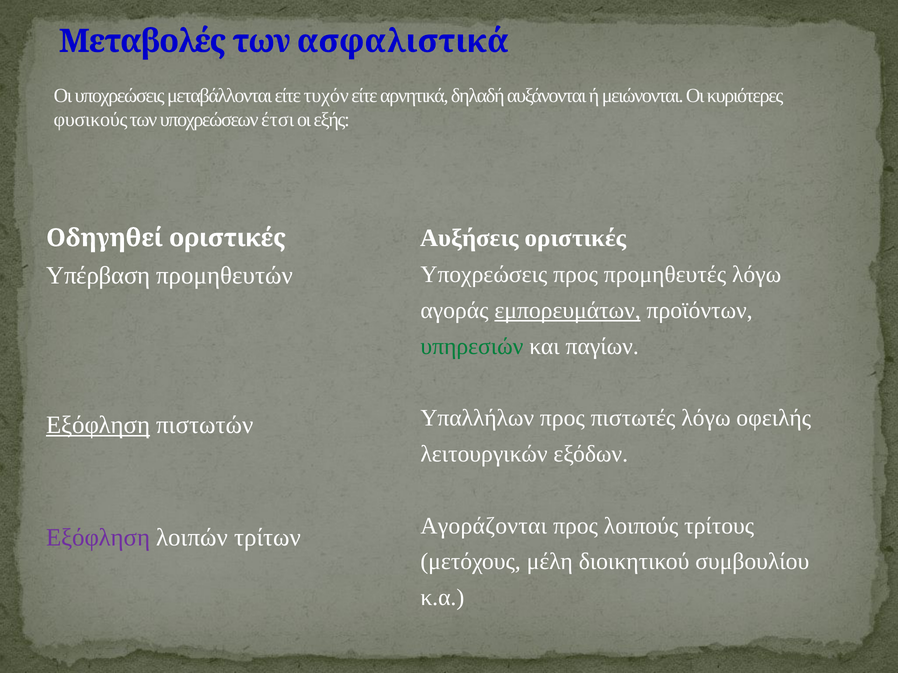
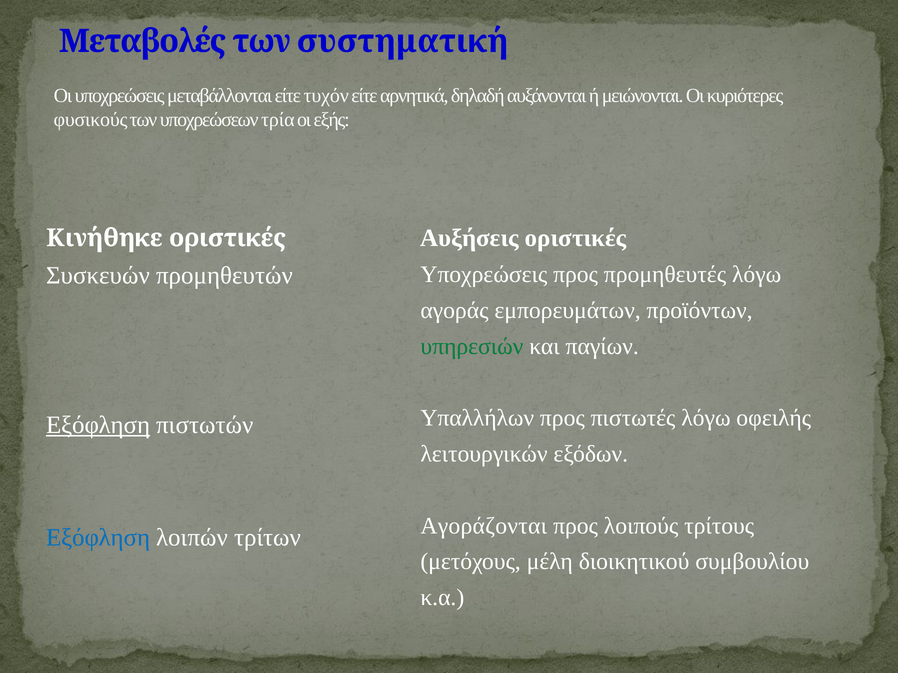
ασφαλιστικά: ασφαλιστικά -> συστηματική
έτσι: έτσι -> τρία
Οδηγηθεί: Οδηγηθεί -> Κινήθηκε
Υπέρβαση: Υπέρβαση -> Συσκευών
εμπορευμάτων underline: present -> none
Εξόφληση at (98, 538) colour: purple -> blue
